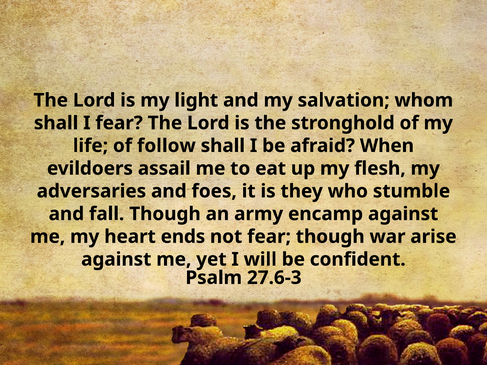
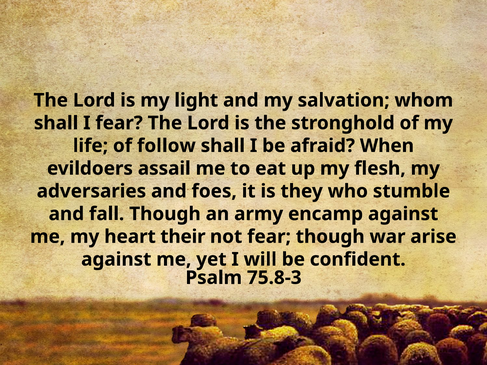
ends: ends -> their
27.6-3: 27.6-3 -> 75.8-3
